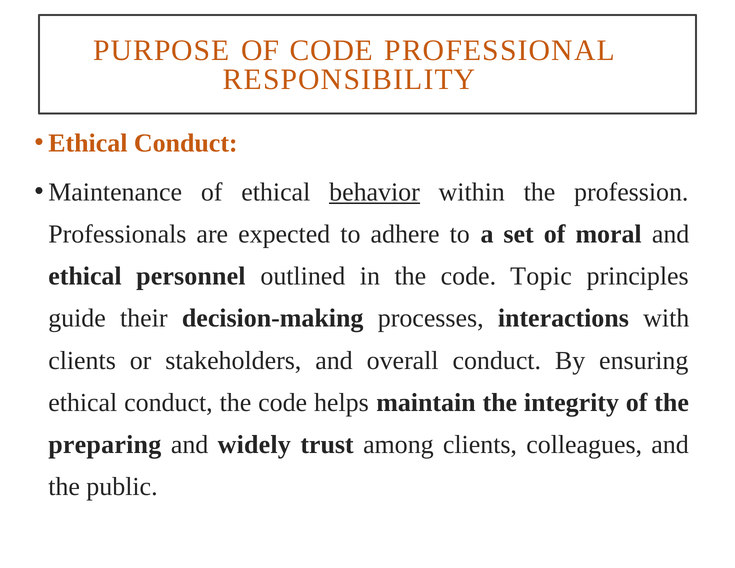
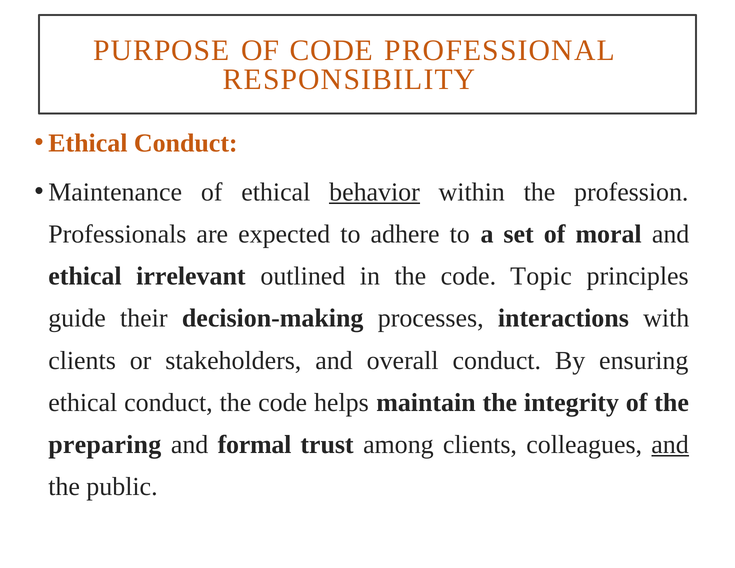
personnel: personnel -> irrelevant
widely: widely -> formal
and at (670, 445) underline: none -> present
